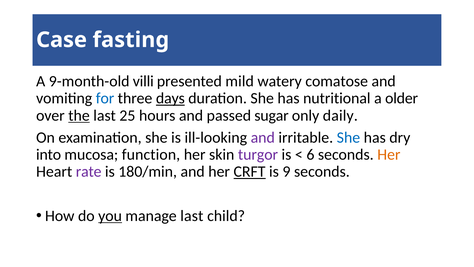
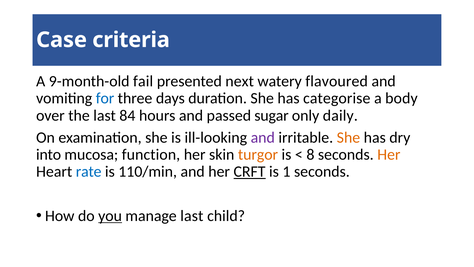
fasting: fasting -> criteria
villi: villi -> fail
mild: mild -> next
comatose: comatose -> flavoured
days underline: present -> none
nutritional: nutritional -> categorise
older: older -> body
the underline: present -> none
25: 25 -> 84
She at (348, 137) colour: blue -> orange
turgor colour: purple -> orange
6: 6 -> 8
rate colour: purple -> blue
180/min: 180/min -> 110/min
9: 9 -> 1
